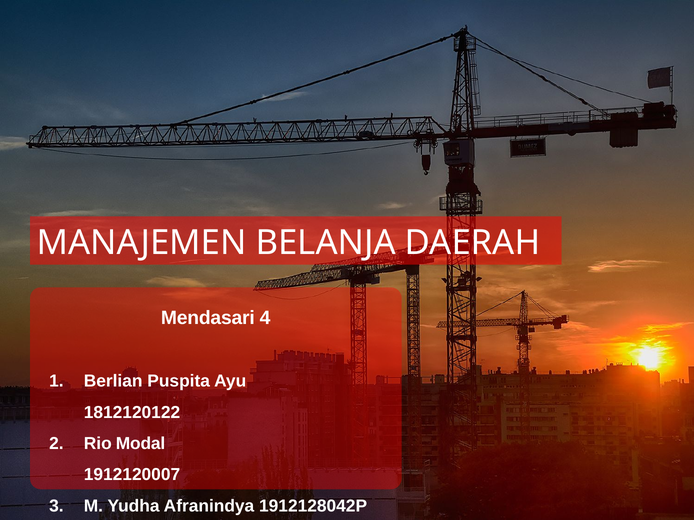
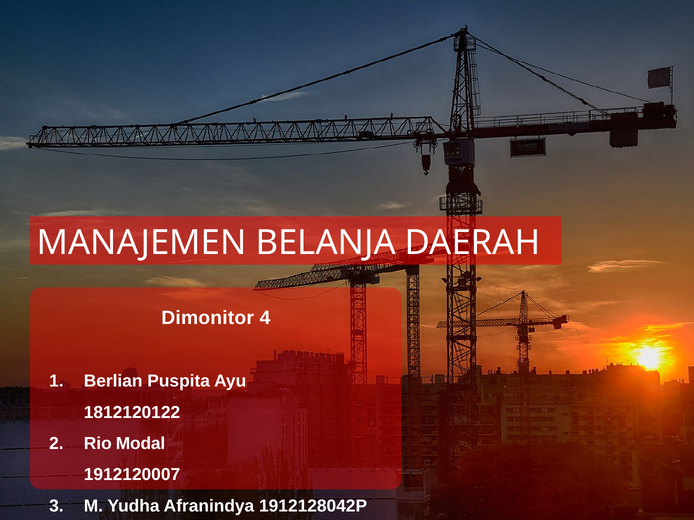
Mendasari: Mendasari -> Dimonitor
